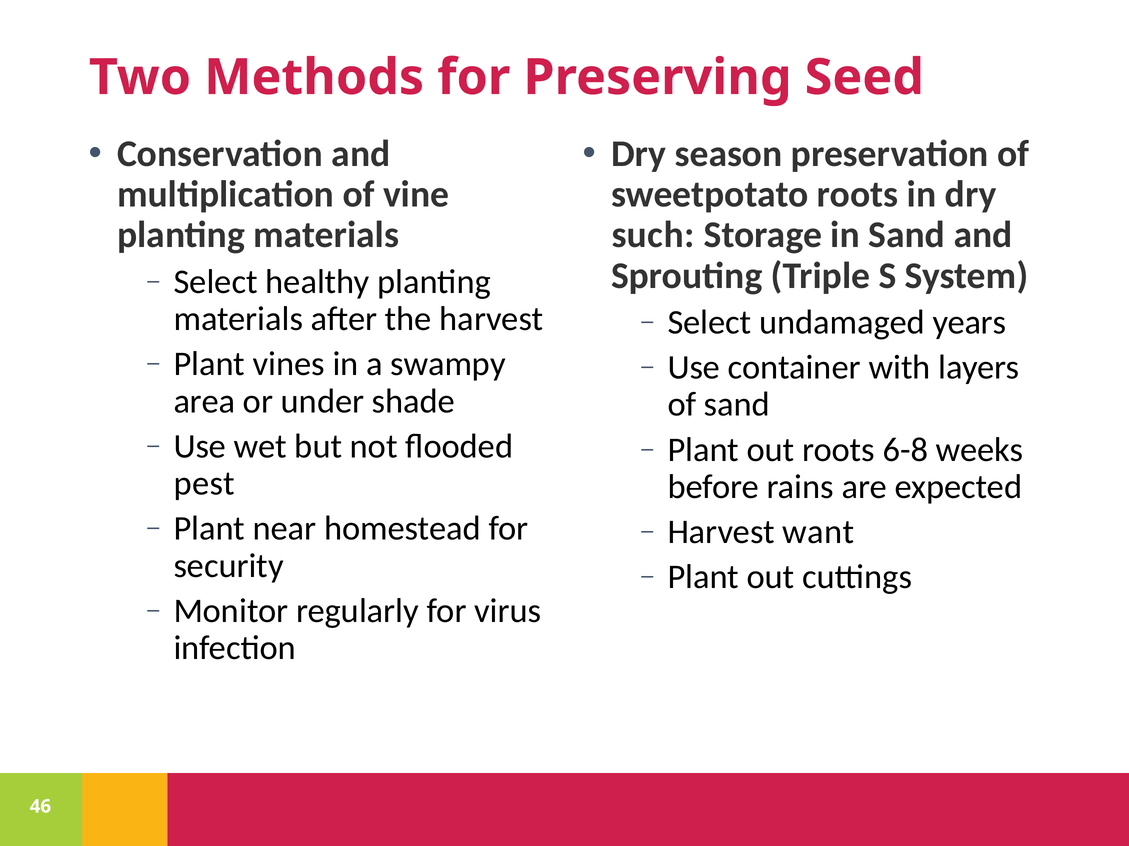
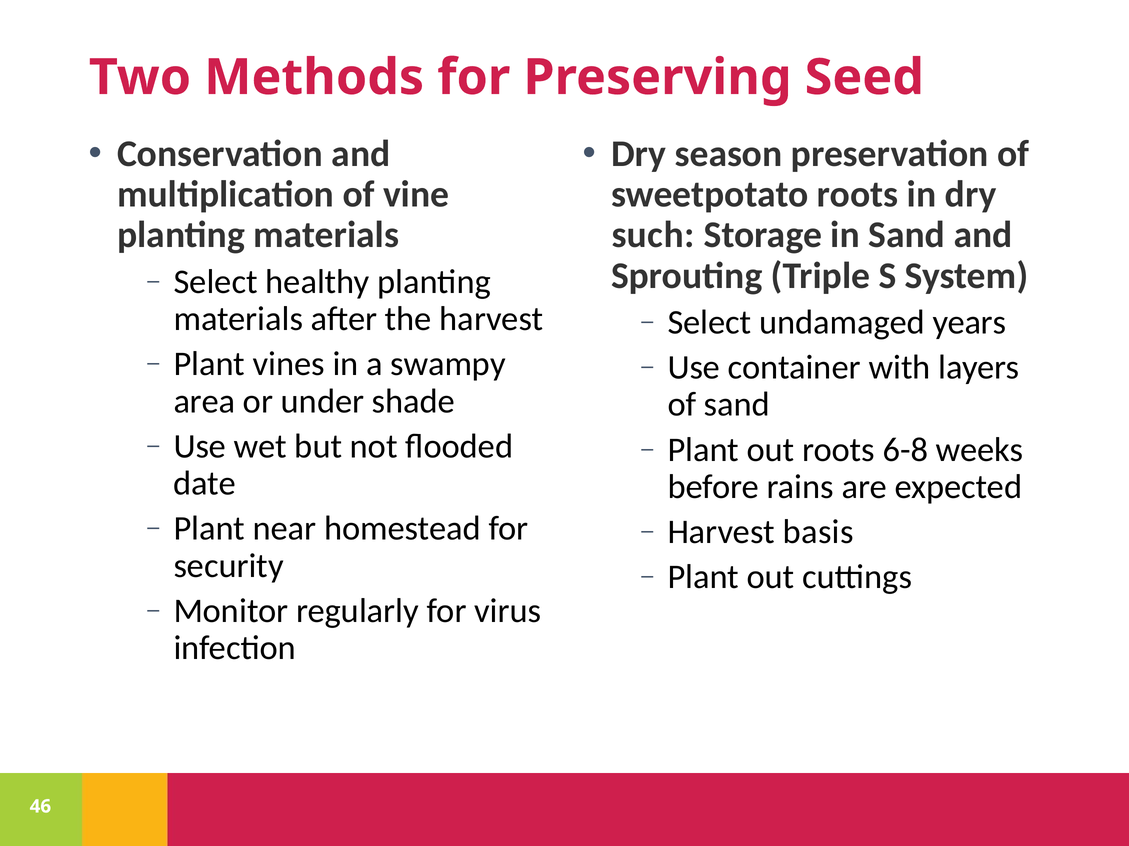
pest: pest -> date
want: want -> basis
